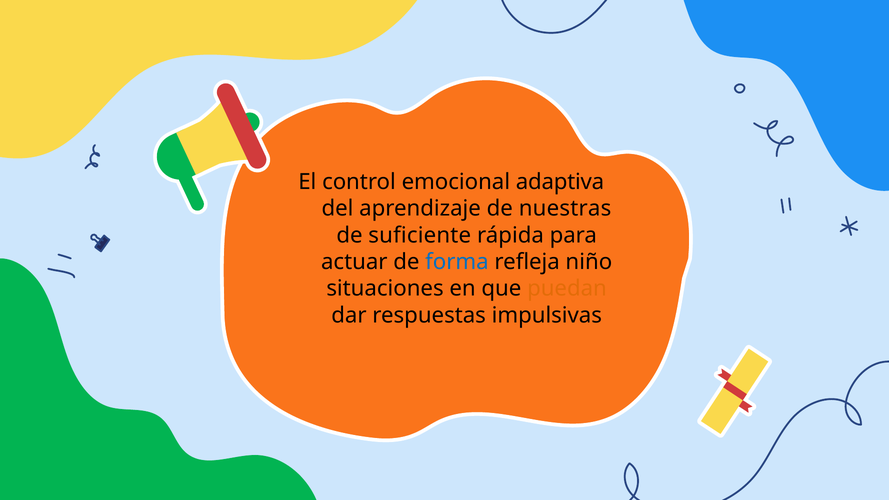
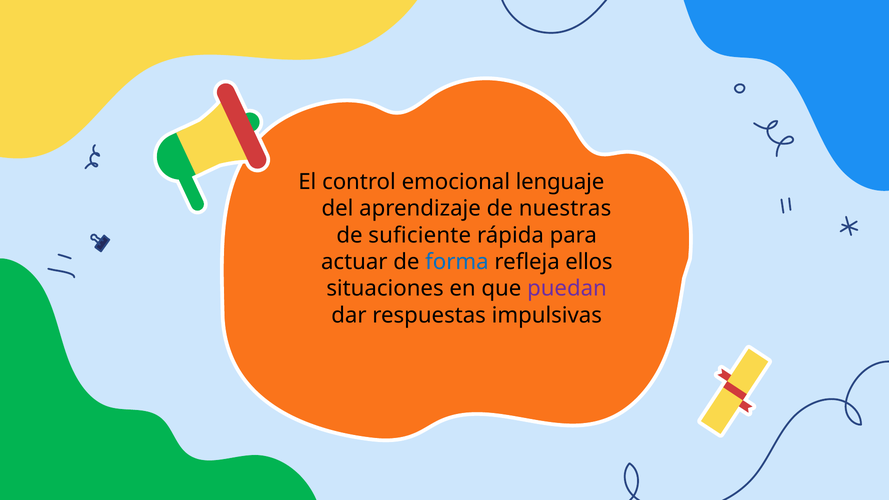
adaptiva: adaptiva -> lenguaje
niño: niño -> ellos
puedan colour: orange -> purple
